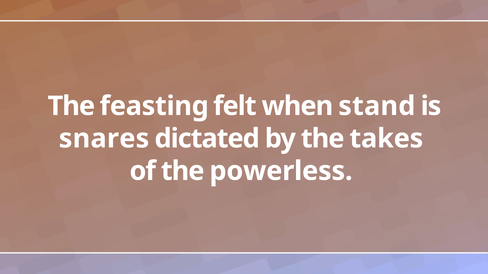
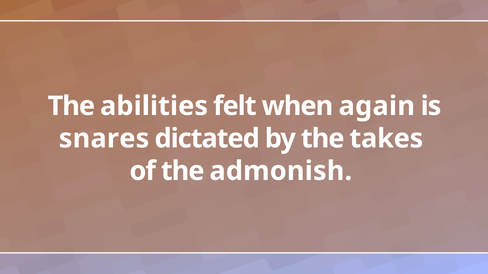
feasting: feasting -> abilities
stand: stand -> again
powerless: powerless -> admonish
